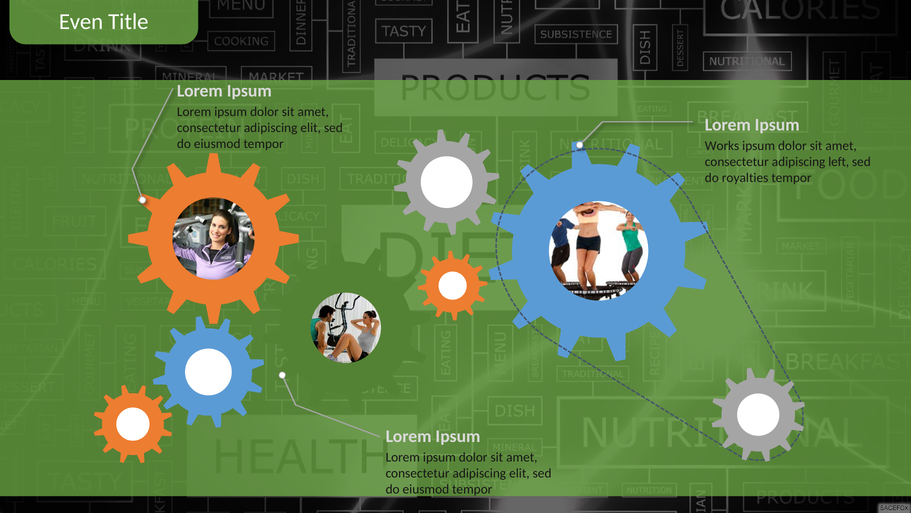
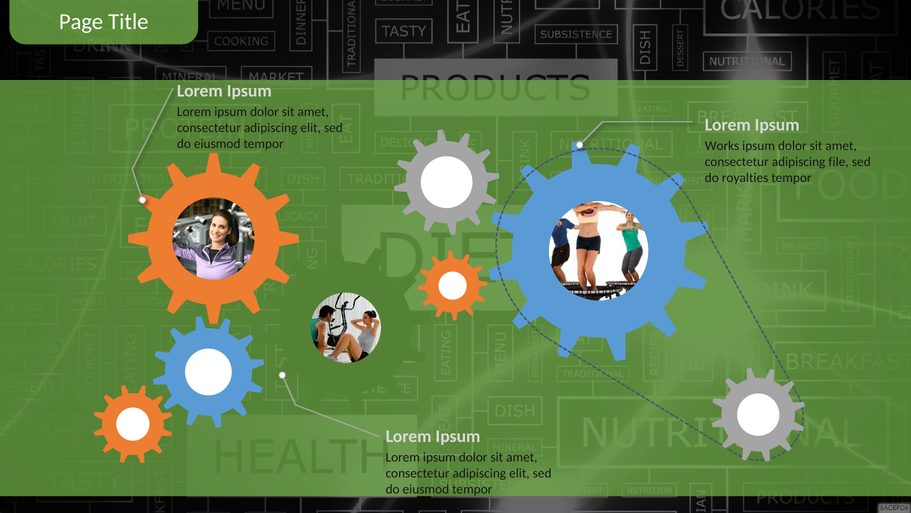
Even: Even -> Page
left: left -> file
